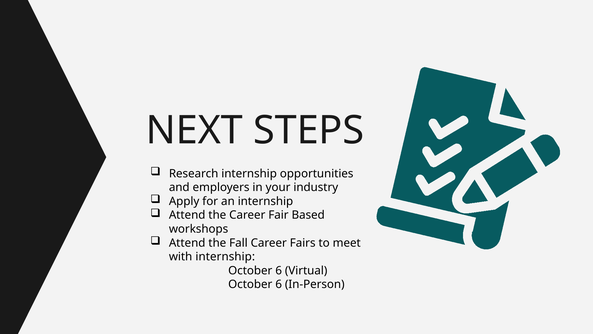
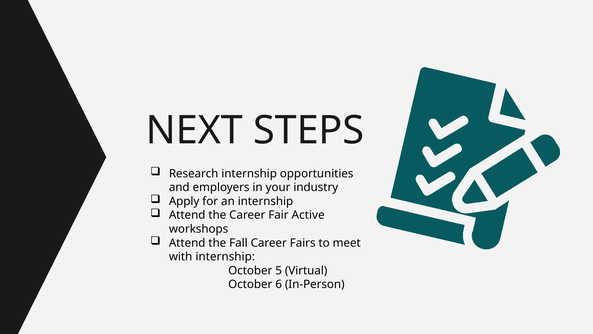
Based: Based -> Active
6 at (279, 270): 6 -> 5
